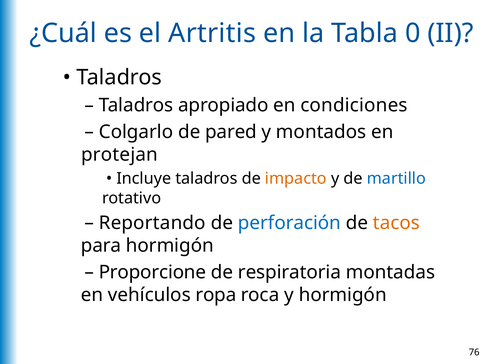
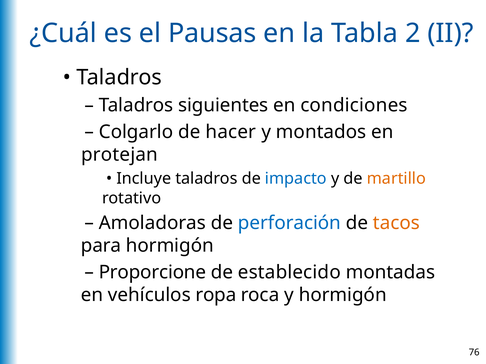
Artritis: Artritis -> Pausas
0: 0 -> 2
apropiado: apropiado -> siguientes
pared: pared -> hacer
impacto colour: orange -> blue
martillo colour: blue -> orange
Reportando: Reportando -> Amoladoras
respiratoria: respiratoria -> establecido
